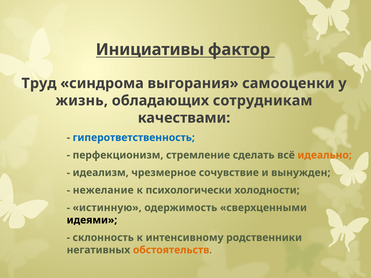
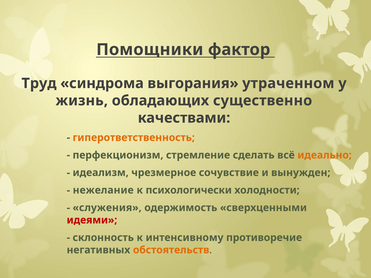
Инициативы: Инициативы -> Помощники
самооценки: самооценки -> утраченном
сотрудникам: сотрудникам -> существенно
гиперответственность colour: blue -> orange
истинную: истинную -> служения
идеями colour: black -> red
родственники: родственники -> противоречие
